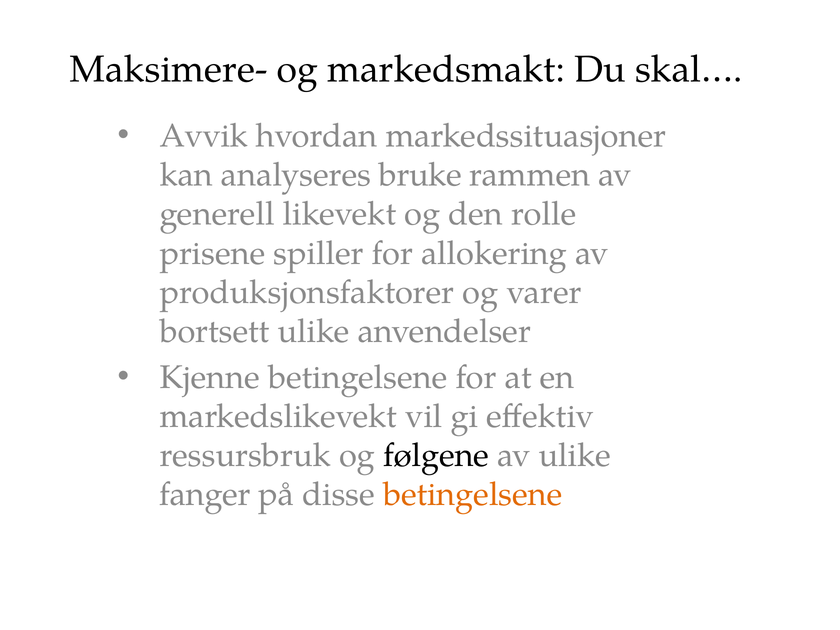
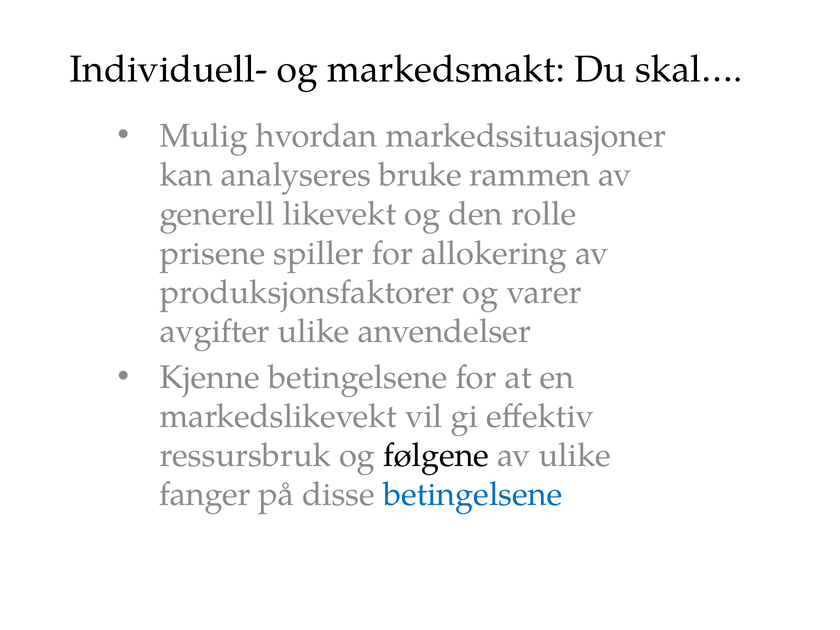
Maksimere-: Maksimere- -> Individuell-
Avvik: Avvik -> Mulig
bortsett: bortsett -> avgifter
betingelsene at (473, 495) colour: orange -> blue
